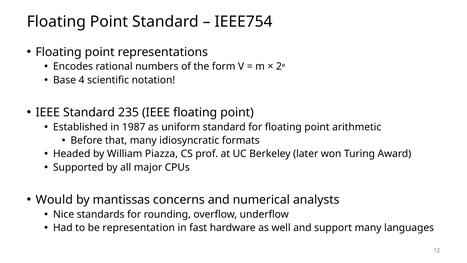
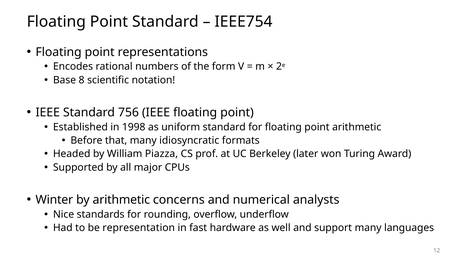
4: 4 -> 8
235: 235 -> 756
1987: 1987 -> 1998
Would: Would -> Winter
by mantissas: mantissas -> arithmetic
